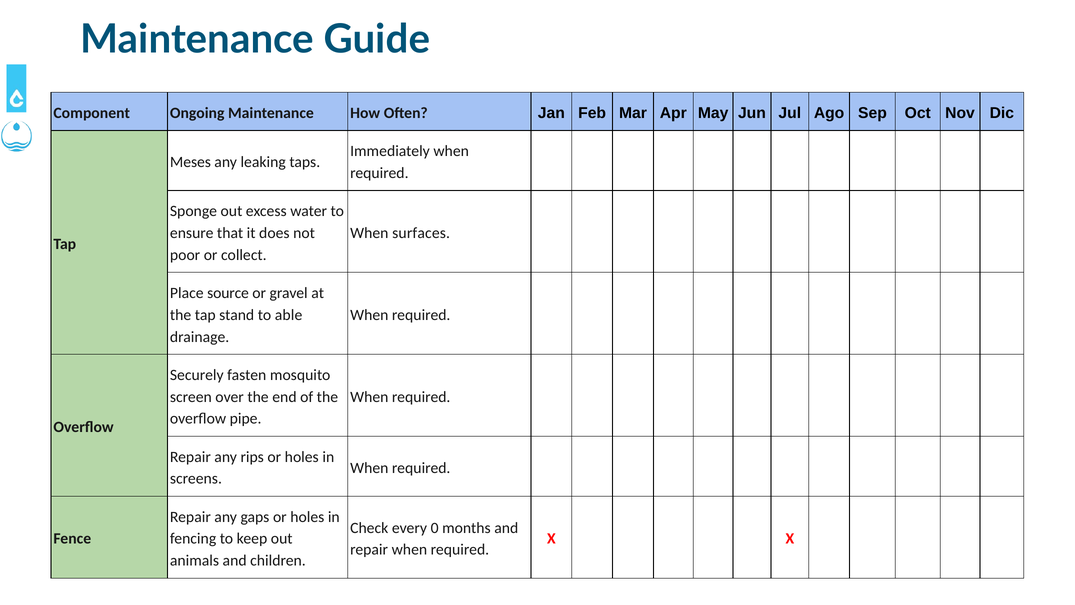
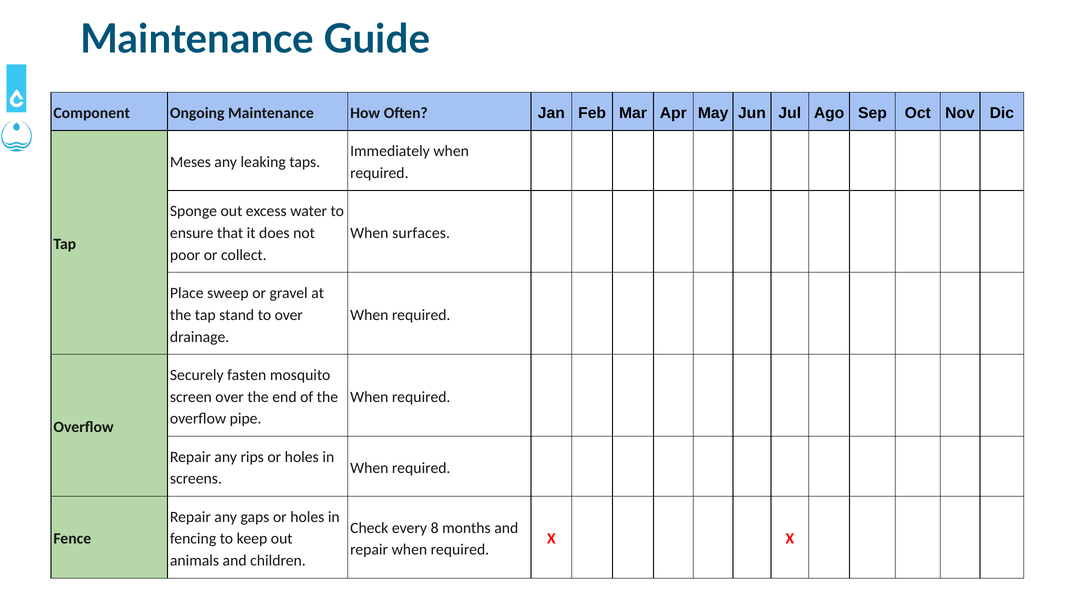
source: source -> sweep
to able: able -> over
0: 0 -> 8
